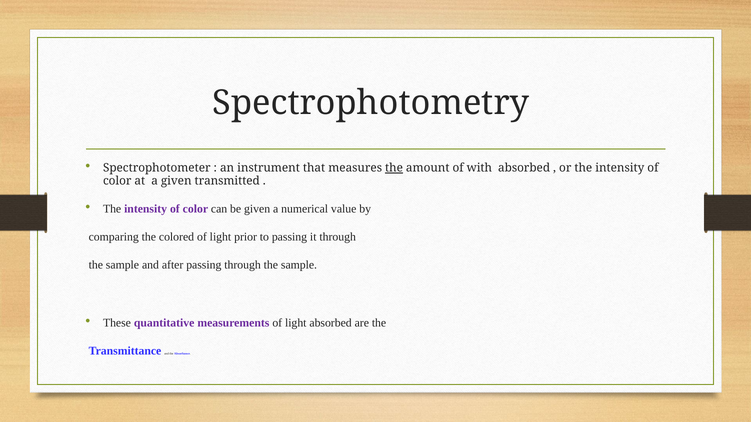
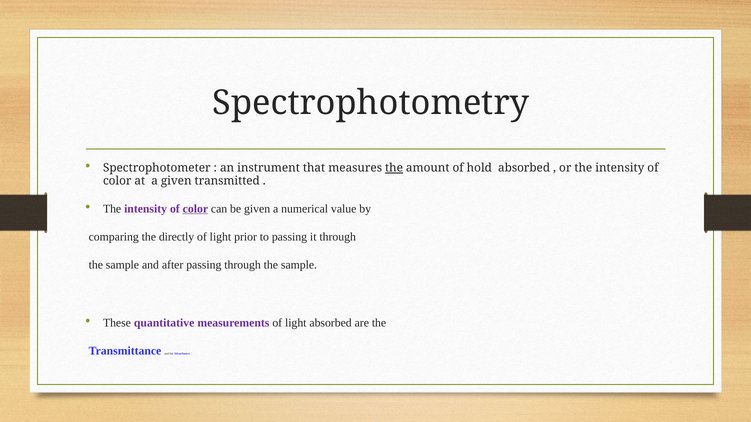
with: with -> hold
color at (195, 209) underline: none -> present
colored: colored -> directly
